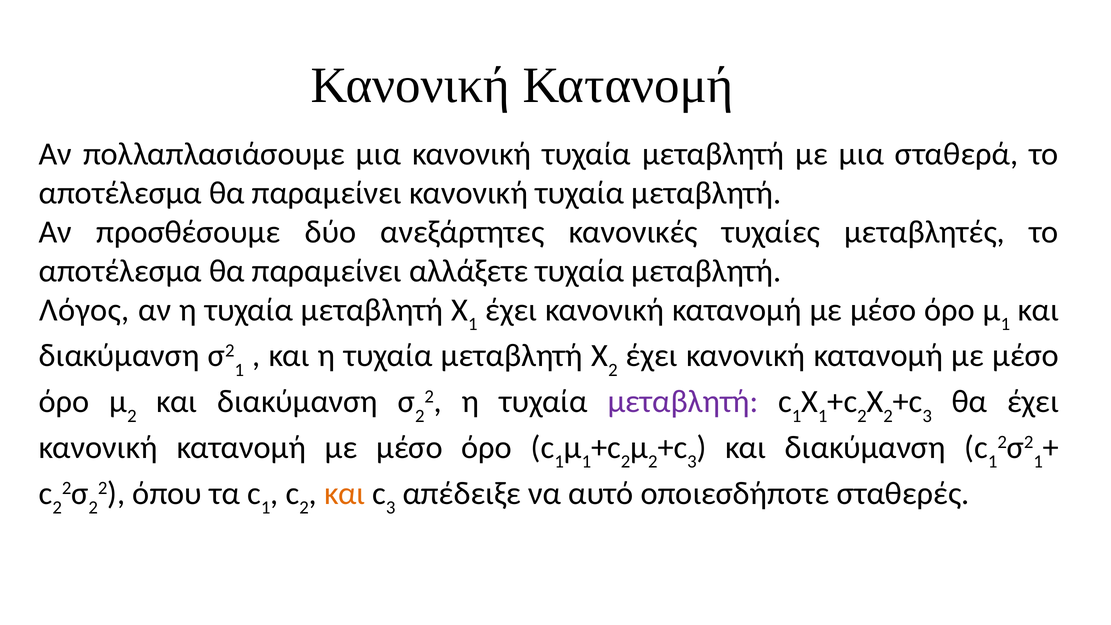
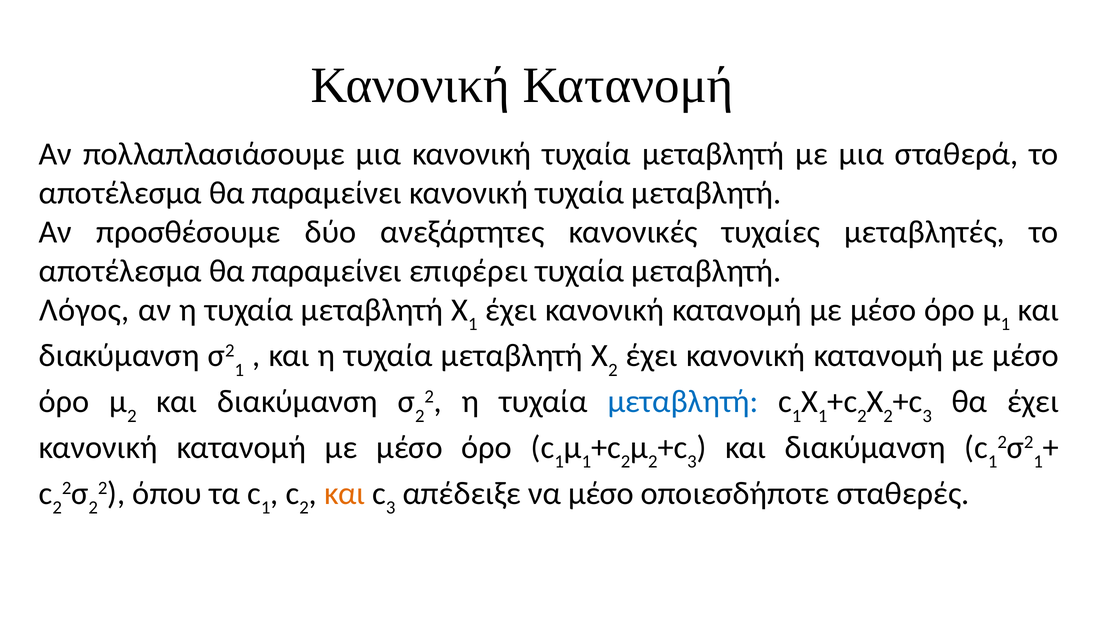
αλλάξετε: αλλάξετε -> επιφέρει
μεταβλητή at (683, 402) colour: purple -> blue
να αυτό: αυτό -> μέσο
